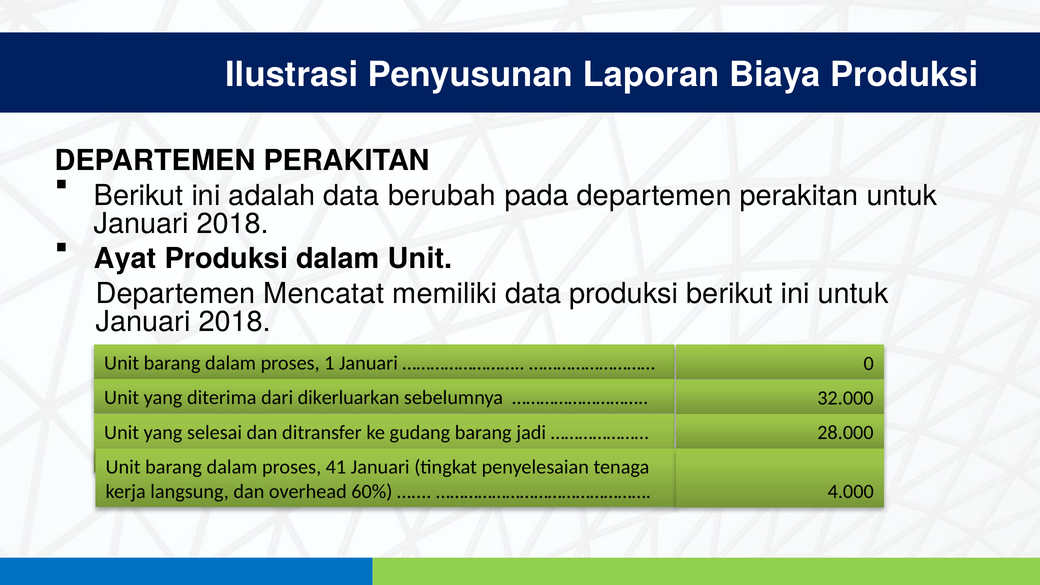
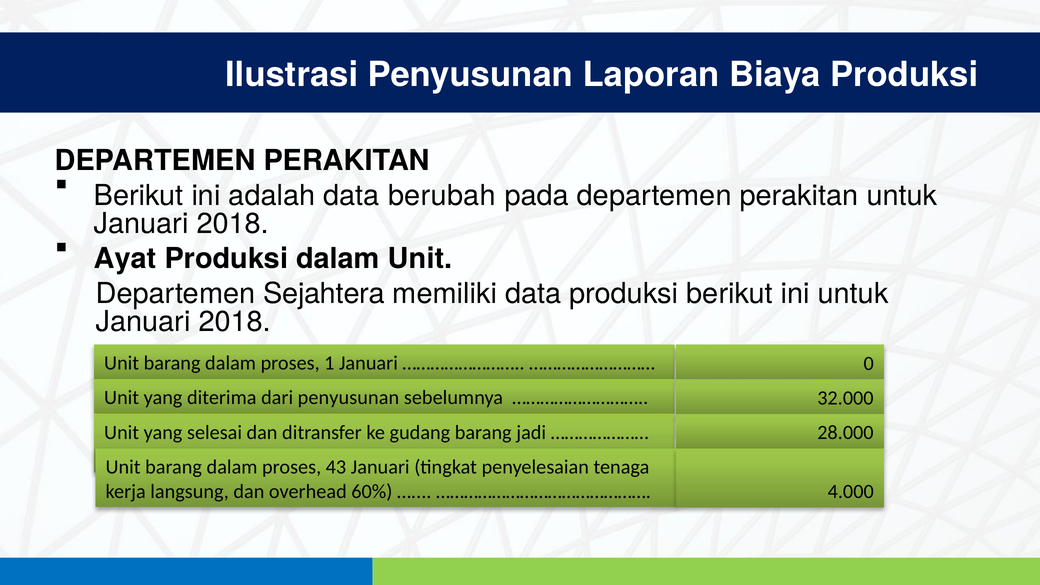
Mencatat: Mencatat -> Sejahtera
dari dikerluarkan: dikerluarkan -> penyusunan
41: 41 -> 43
